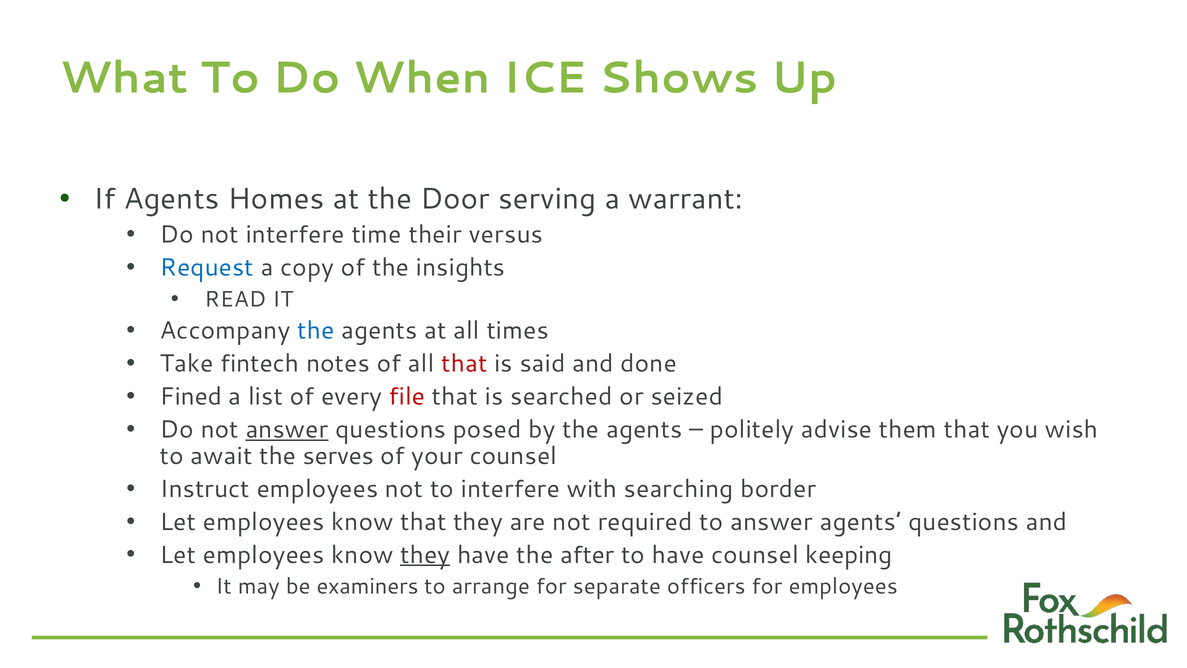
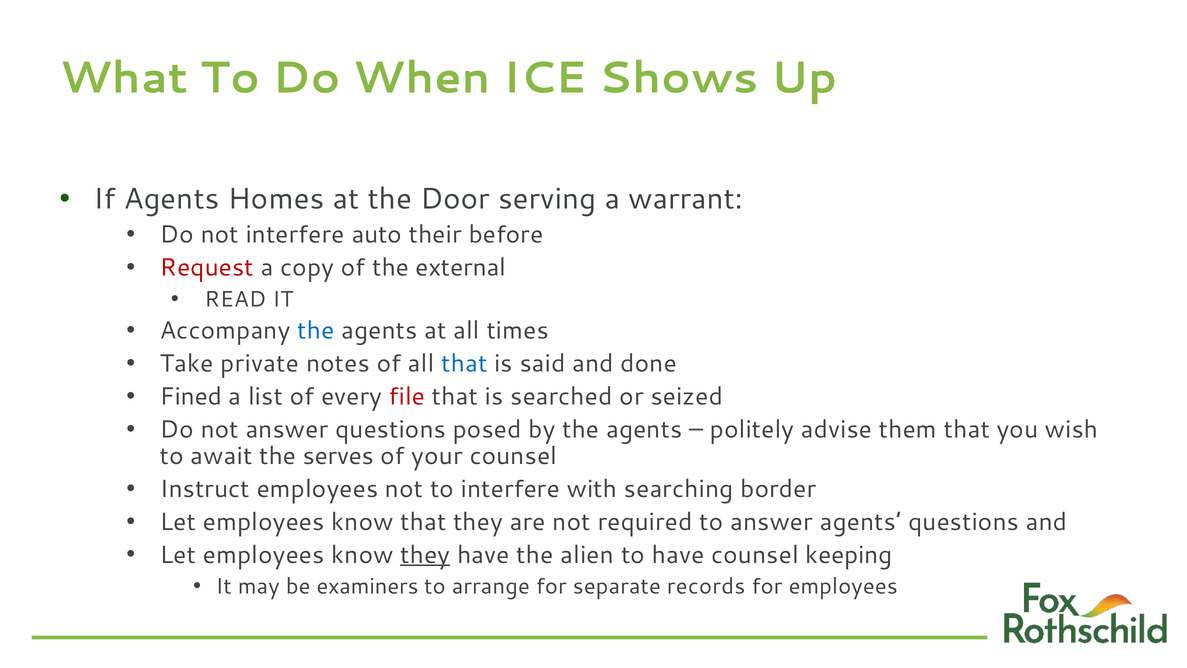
time: time -> auto
versus: versus -> before
Request colour: blue -> red
insights: insights -> external
fintech: fintech -> private
that at (464, 363) colour: red -> blue
answer at (287, 429) underline: present -> none
after: after -> alien
officers: officers -> records
